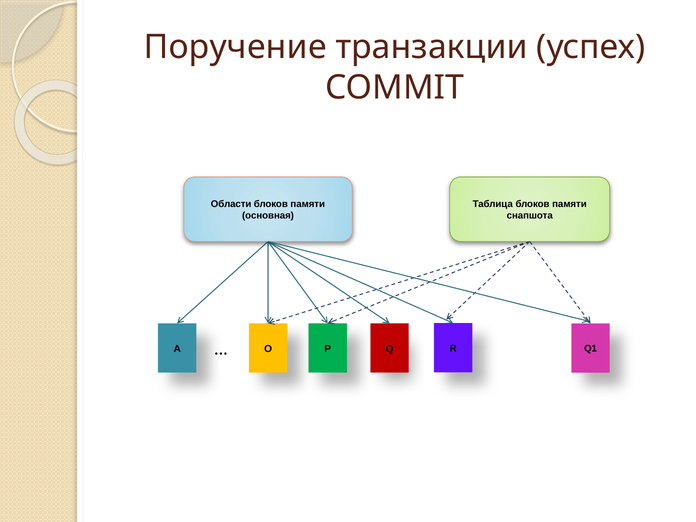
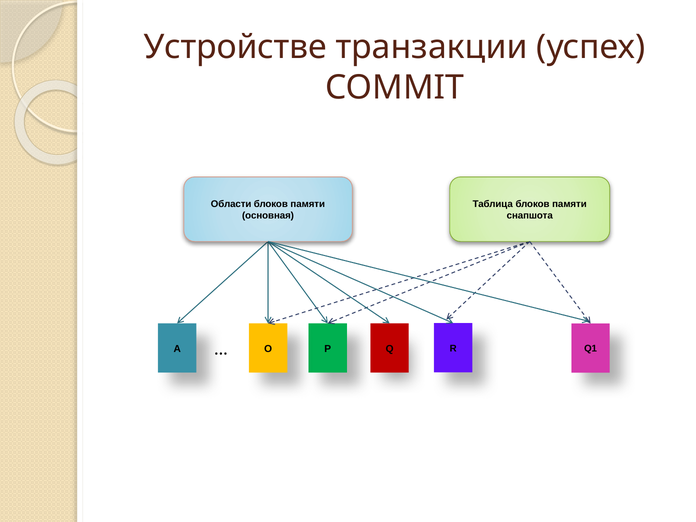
Поручение: Поручение -> Устройстве
